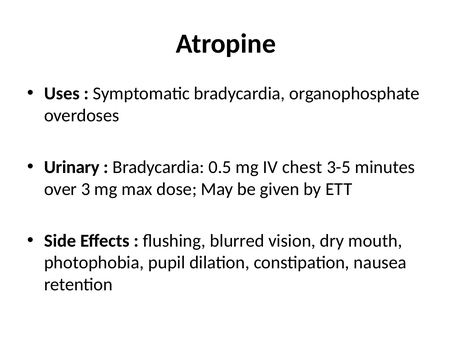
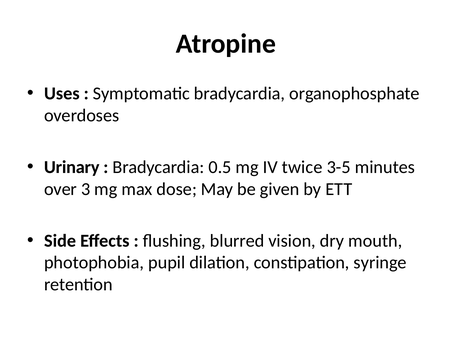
chest: chest -> twice
nausea: nausea -> syringe
